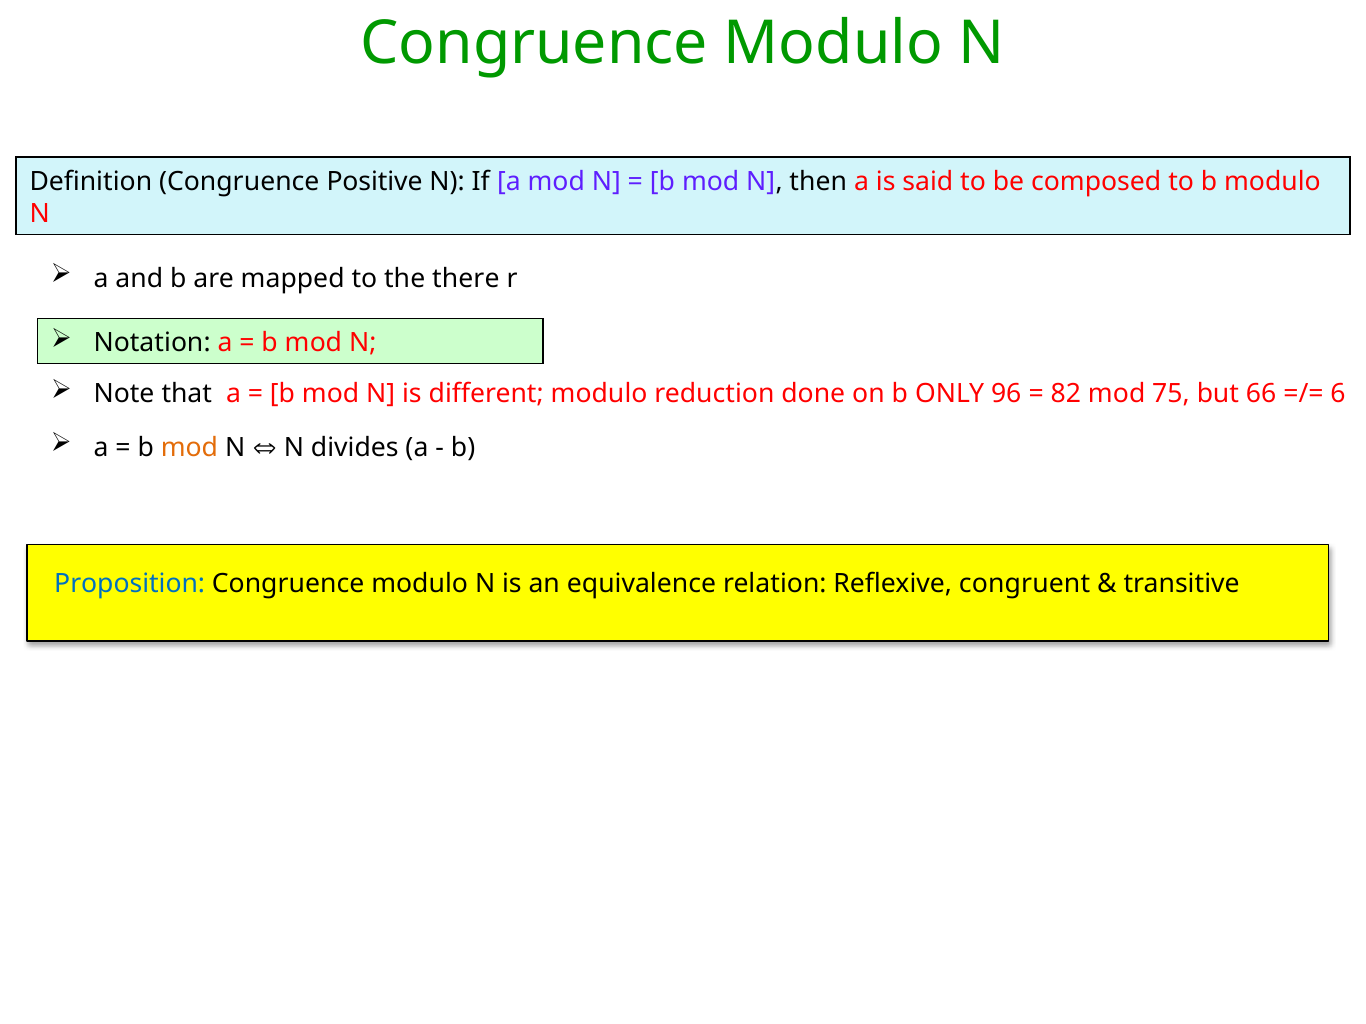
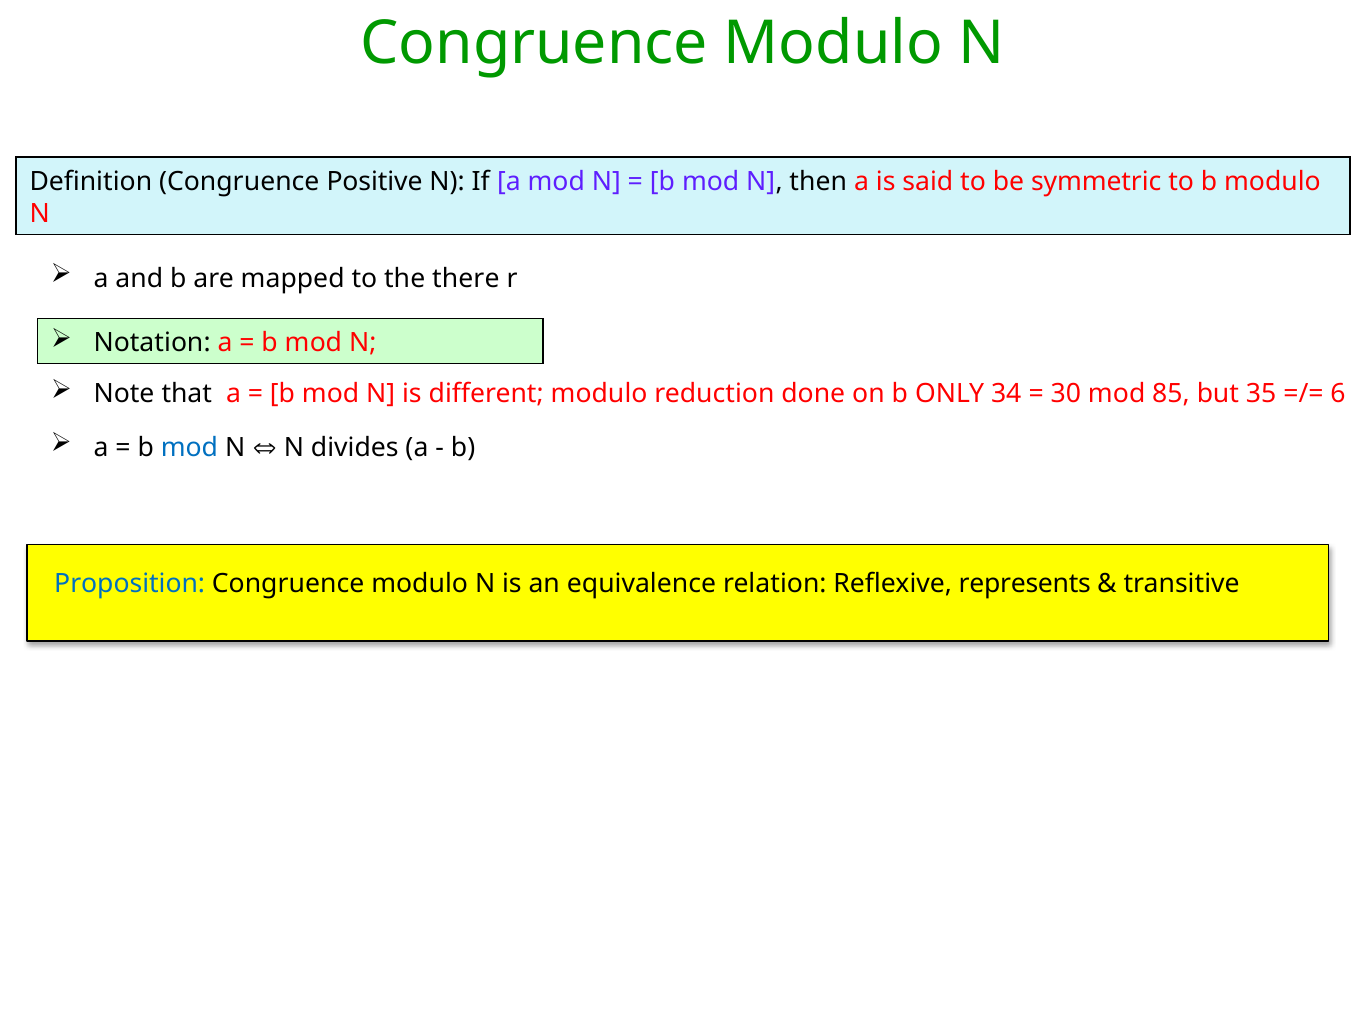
composed: composed -> symmetric
96: 96 -> 34
82: 82 -> 30
75: 75 -> 85
66: 66 -> 35
mod at (189, 448) colour: orange -> blue
congruent: congruent -> represents
